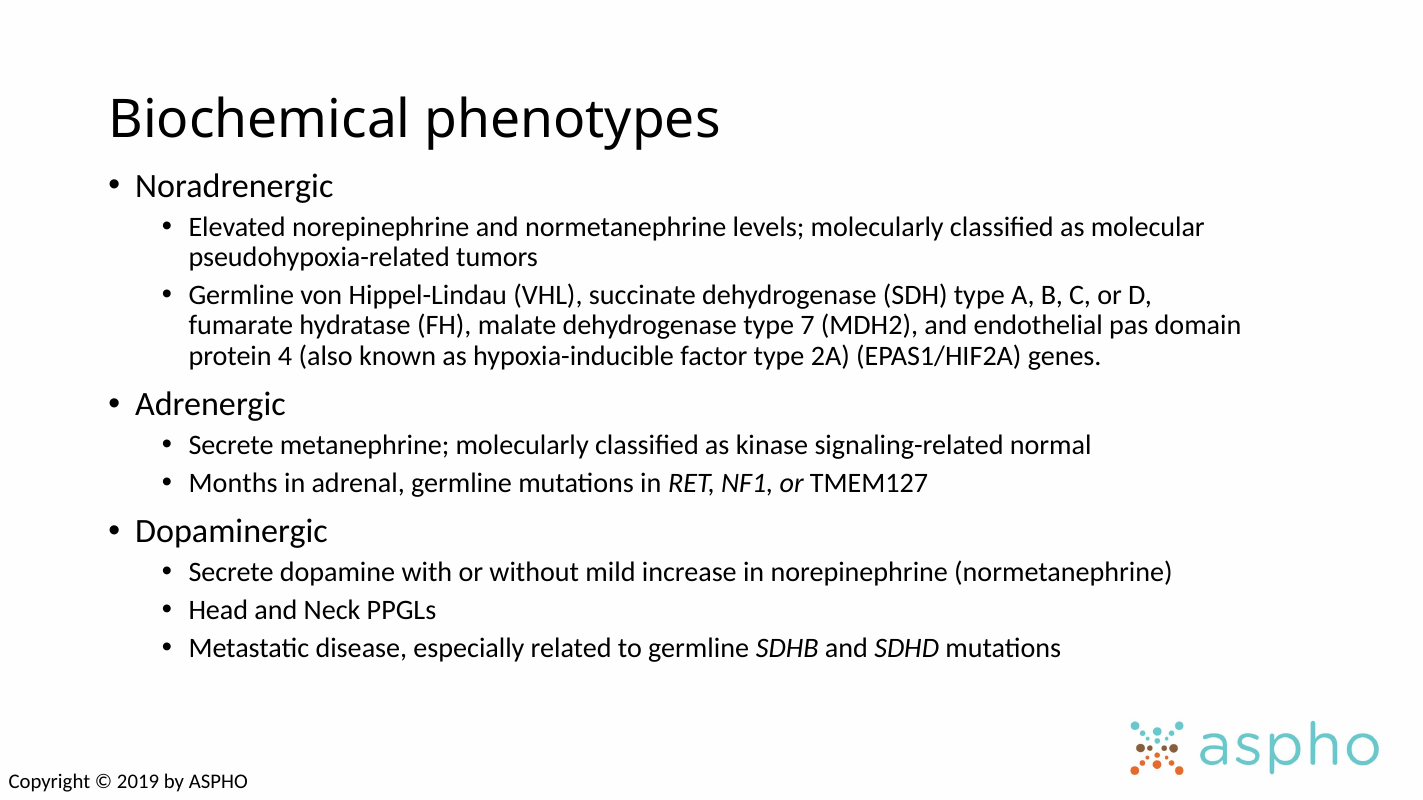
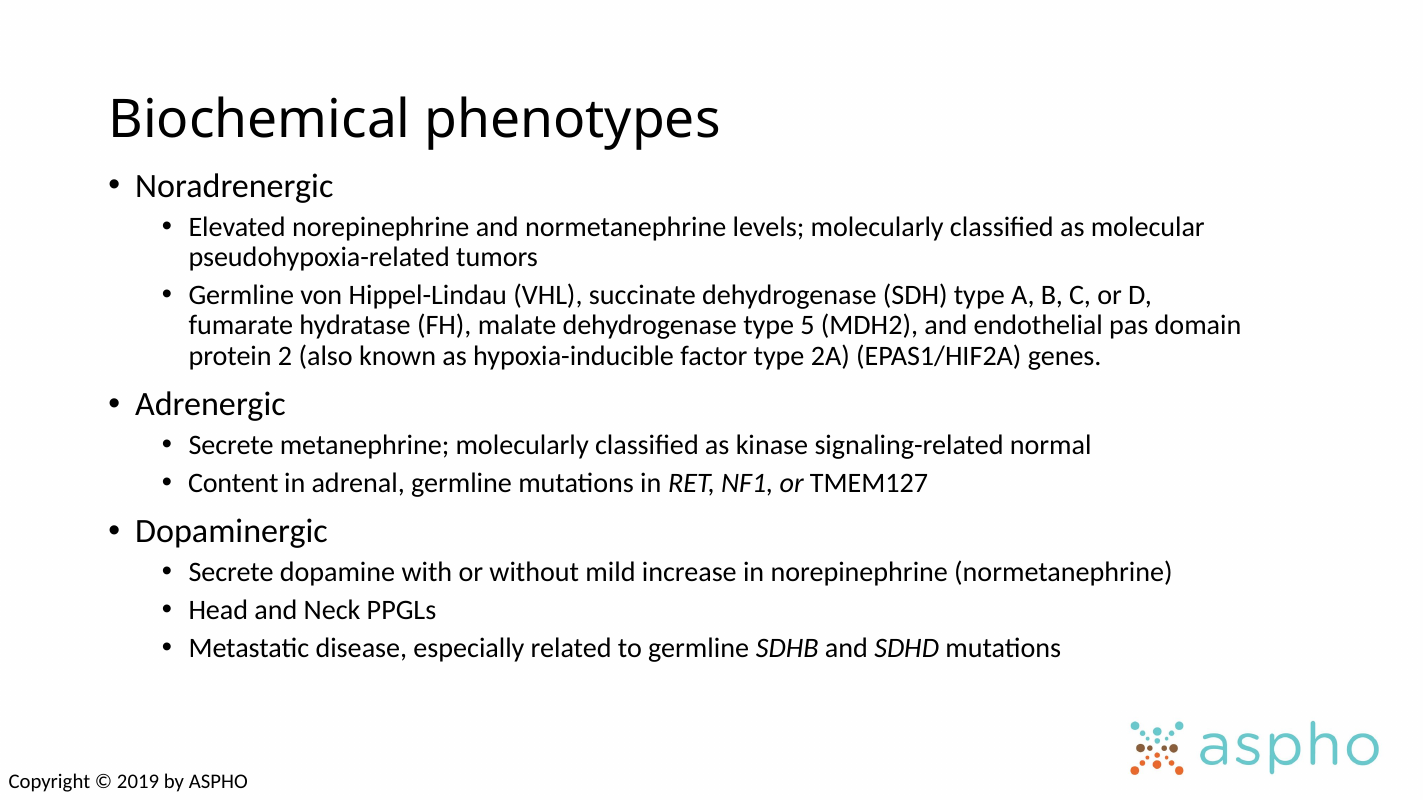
7: 7 -> 5
4: 4 -> 2
Months: Months -> Content
